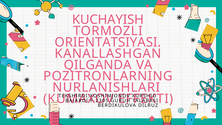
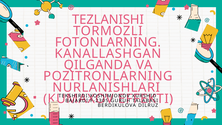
KUCHAYISH: KUCHAYISH -> TEZLANISHI
ORIENTATSIYASI: ORIENTATSIYASI -> FOTONLARNING
